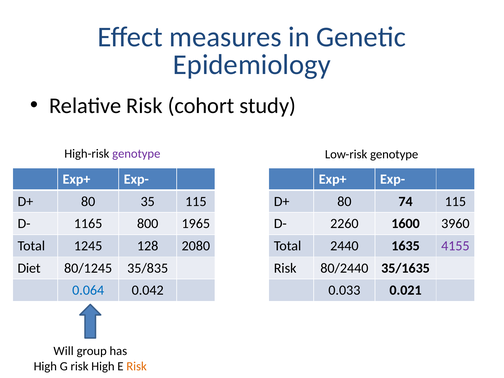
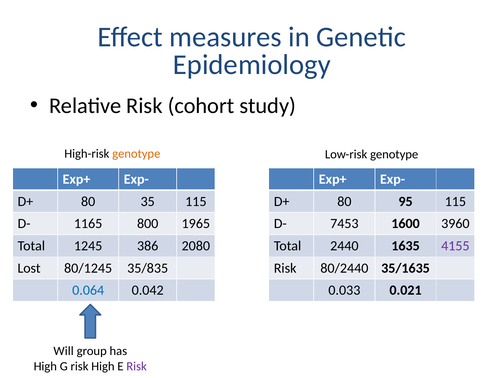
genotype at (136, 154) colour: purple -> orange
74: 74 -> 95
2260: 2260 -> 7453
128: 128 -> 386
Diet: Diet -> Lost
Risk at (137, 366) colour: orange -> purple
